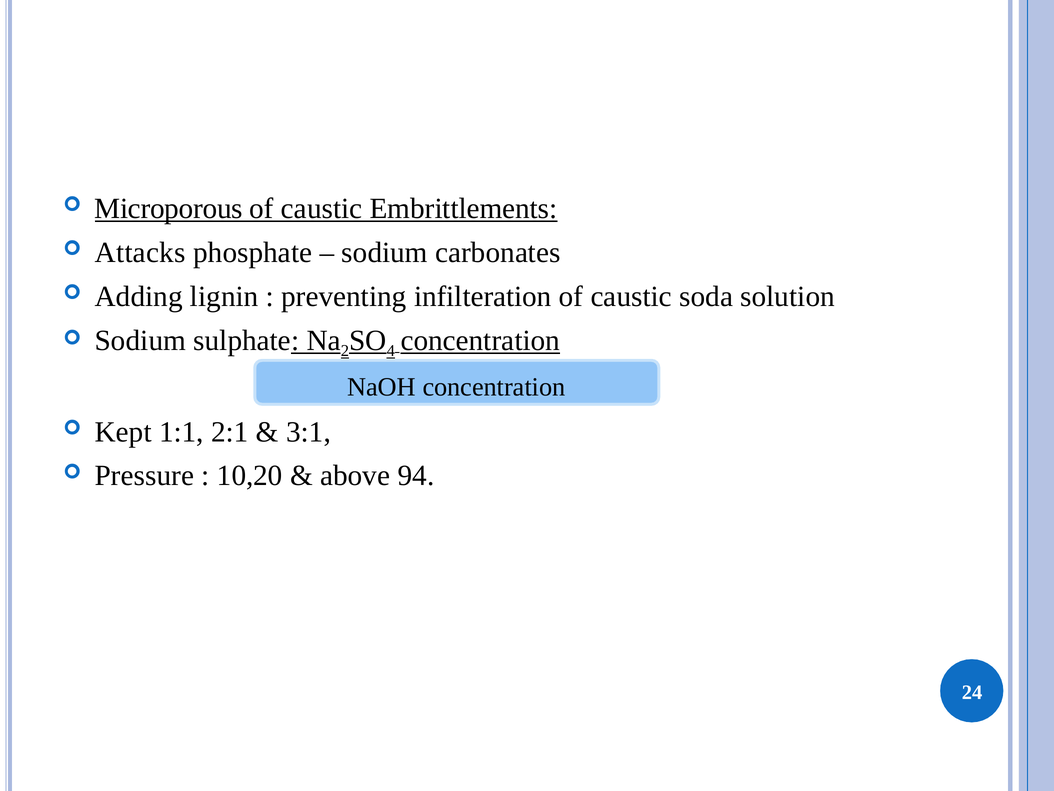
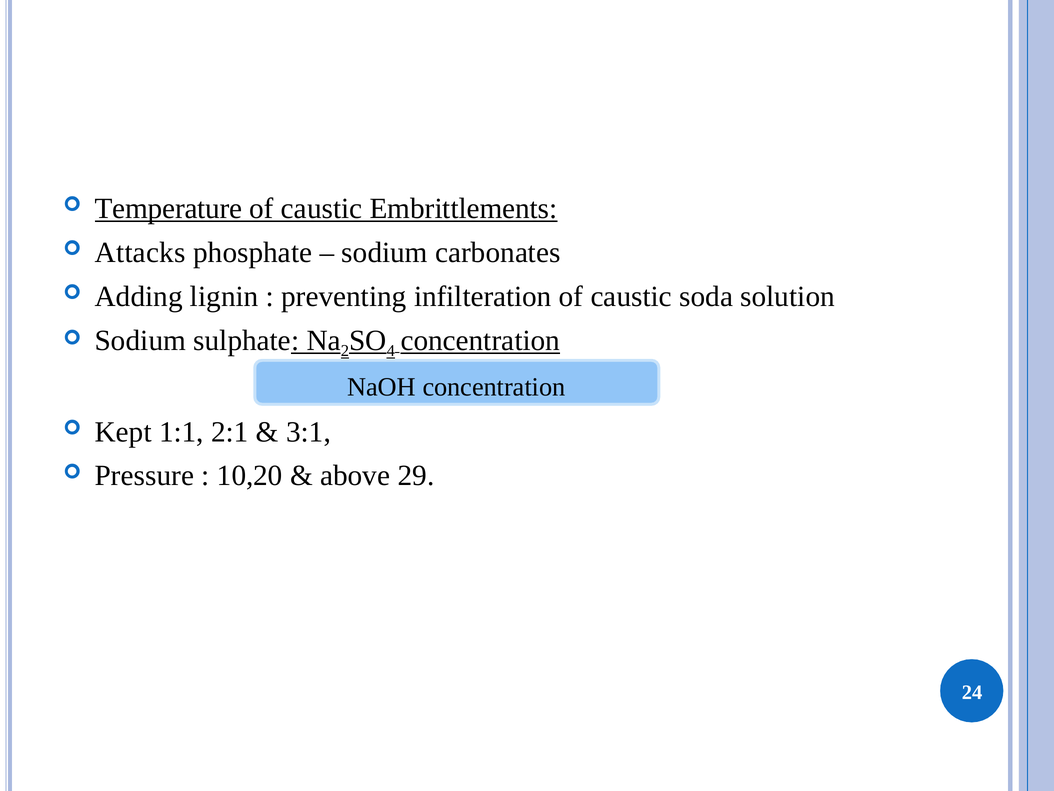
Microporous: Microporous -> Temperature
94: 94 -> 29
